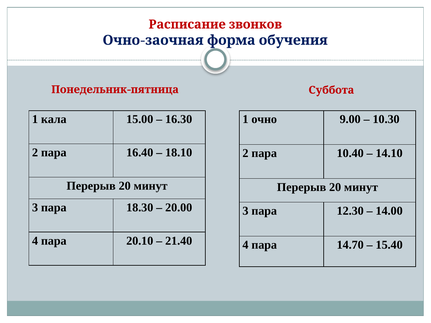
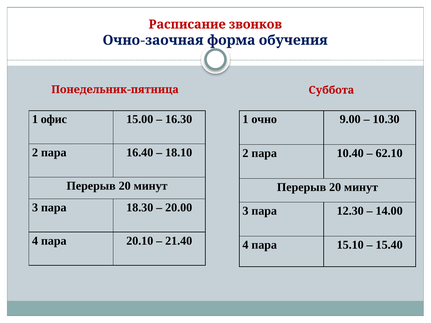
кала: кала -> офис
14.10: 14.10 -> 62.10
14.70: 14.70 -> 15.10
